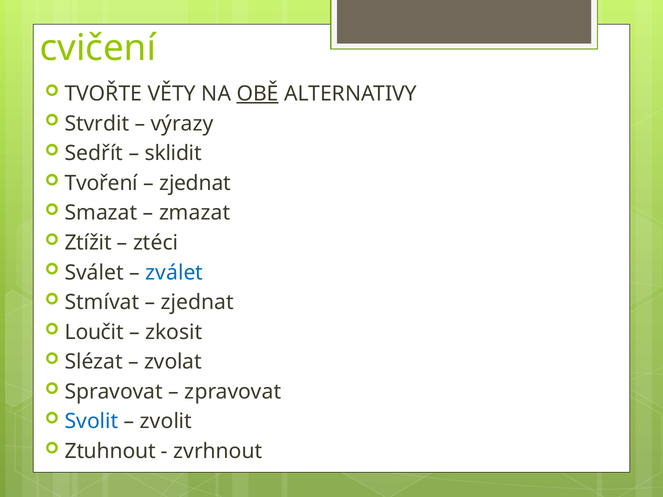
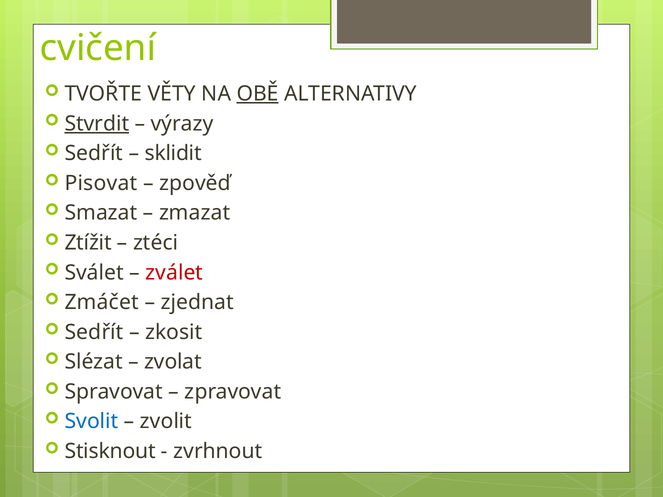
Stvrdit underline: none -> present
Tvoření: Tvoření -> Pisovat
zjednat at (195, 183): zjednat -> zpověď
zválet colour: blue -> red
Stmívat: Stmívat -> Zmáčet
Loučit at (94, 332): Loučit -> Sedřít
Ztuhnout: Ztuhnout -> Stisknout
